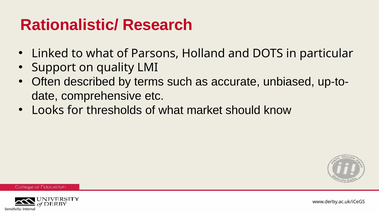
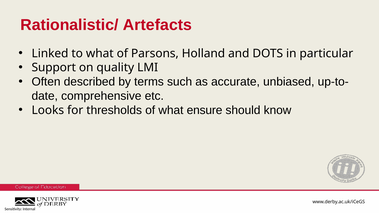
Research: Research -> Artefacts
market: market -> ensure
